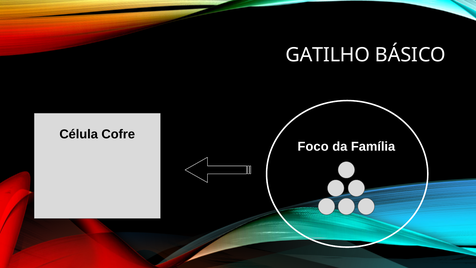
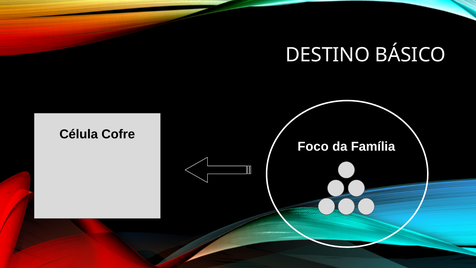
GATILHO: GATILHO -> DESTINO
